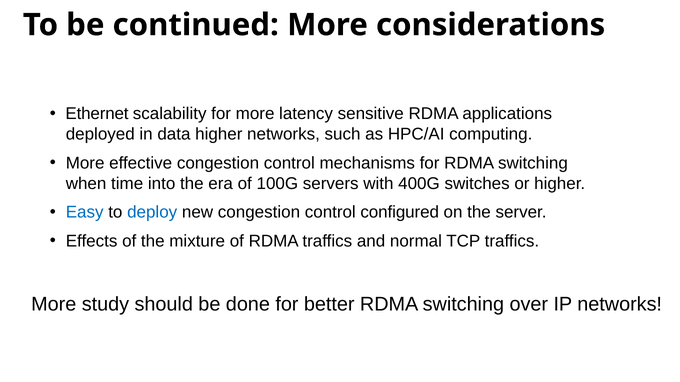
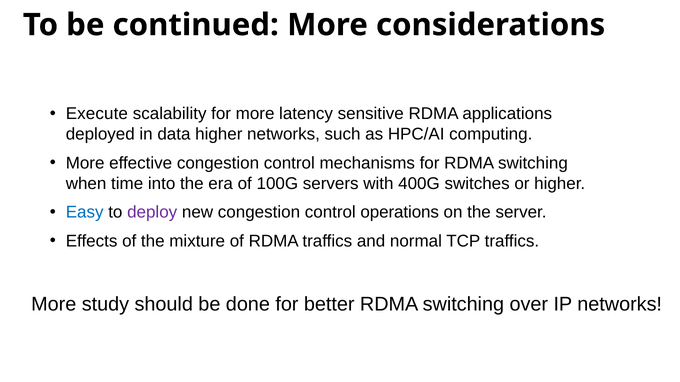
Ethernet: Ethernet -> Execute
deploy colour: blue -> purple
configured: configured -> operations
